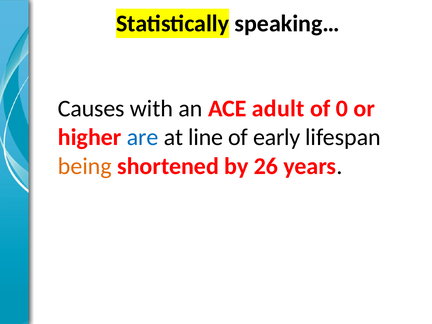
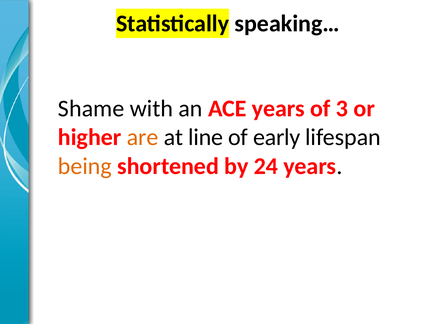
Causes: Causes -> Shame
ACE adult: adult -> years
0: 0 -> 3
are colour: blue -> orange
26: 26 -> 24
